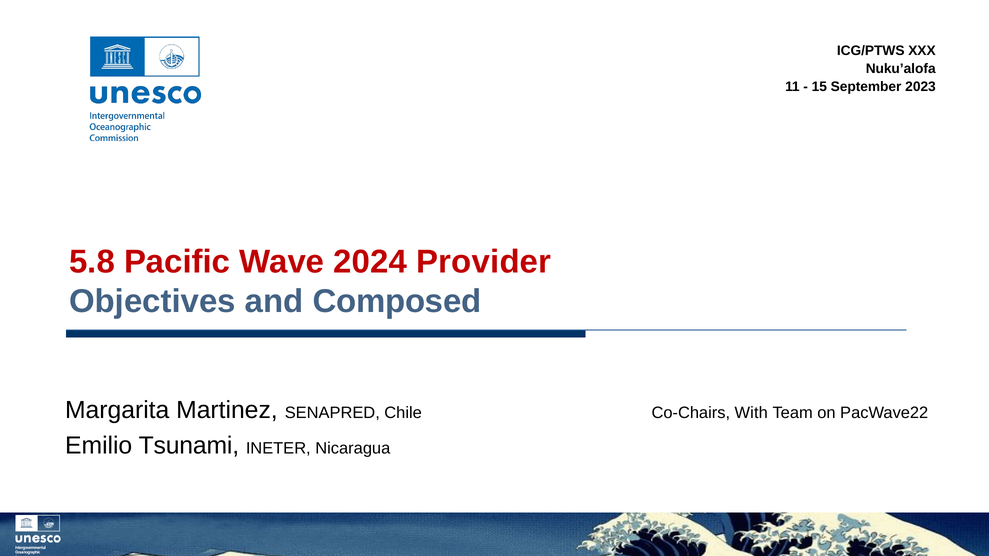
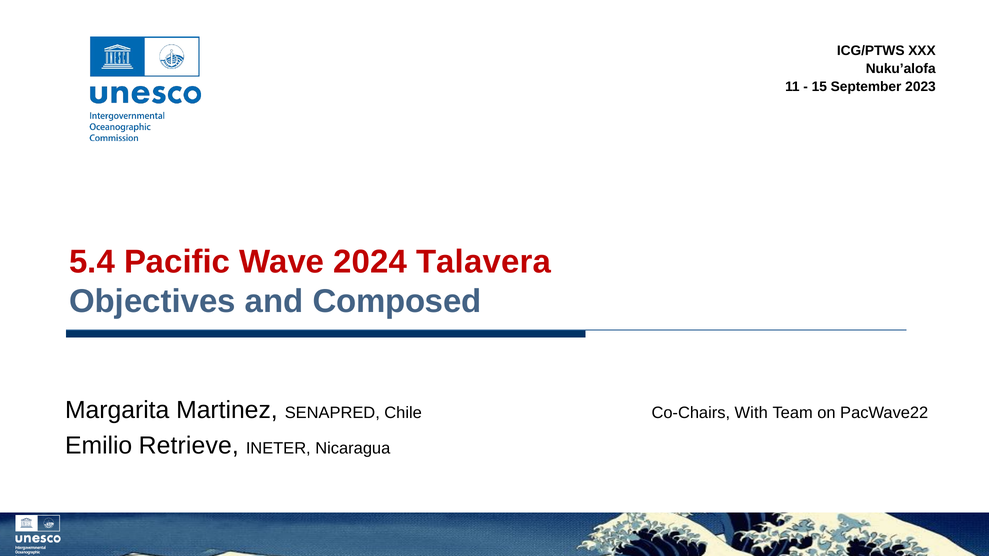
5.8: 5.8 -> 5.4
Provider: Provider -> Talavera
Tsunami: Tsunami -> Retrieve
